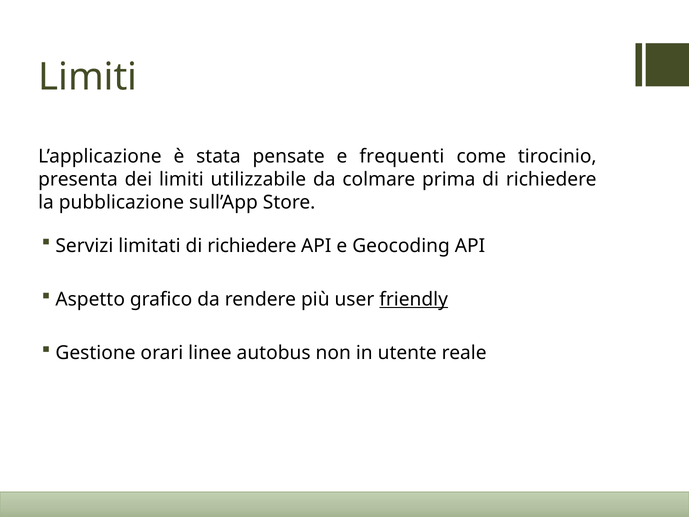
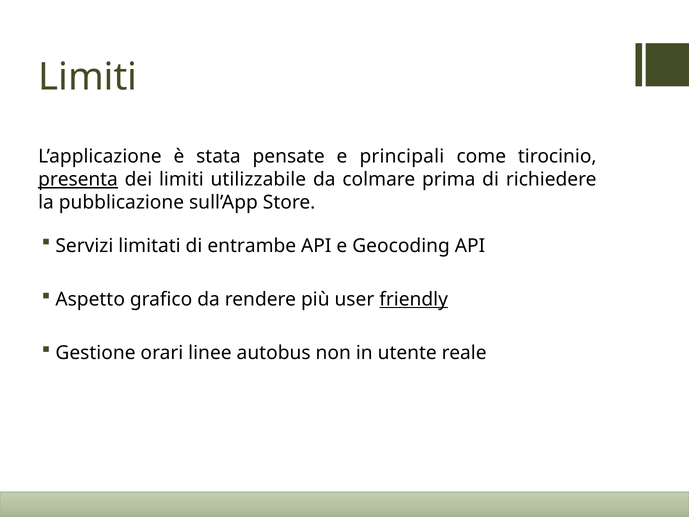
frequenti: frequenti -> principali
presenta underline: none -> present
limitati di richiedere: richiedere -> entrambe
